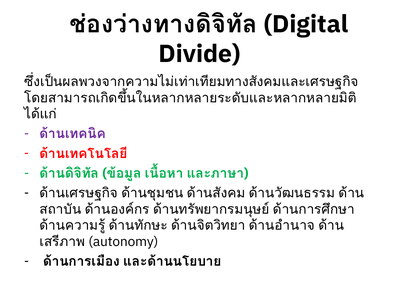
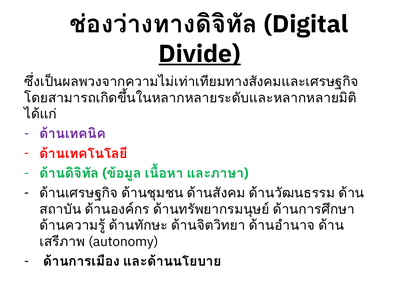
Divide underline: none -> present
